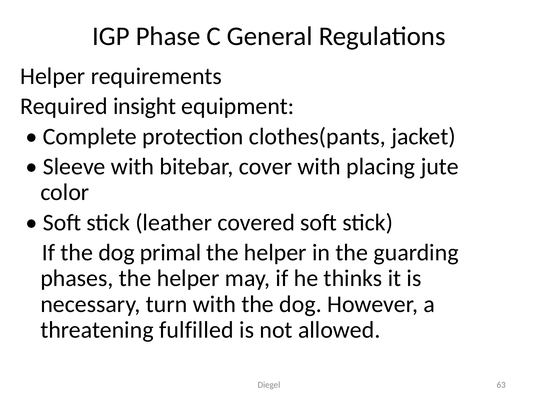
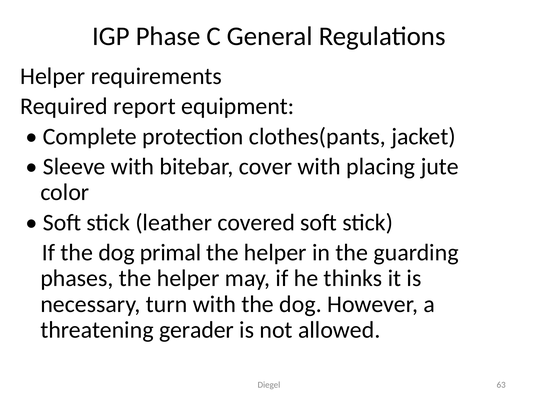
insight: insight -> report
fulfilled: fulfilled -> gerader
